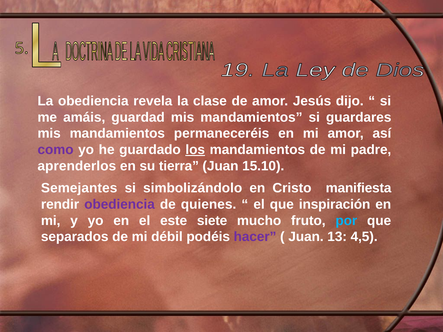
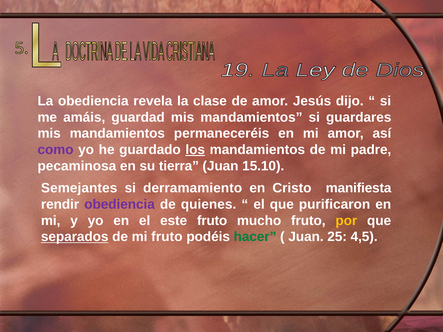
aprenderlos: aprenderlos -> pecaminosa
simbolizándolo: simbolizándolo -> derramamiento
inspiración: inspiración -> purificaron
este siete: siete -> fruto
por colour: light blue -> yellow
separados underline: none -> present
mi débil: débil -> fruto
hacer colour: purple -> green
13: 13 -> 25
